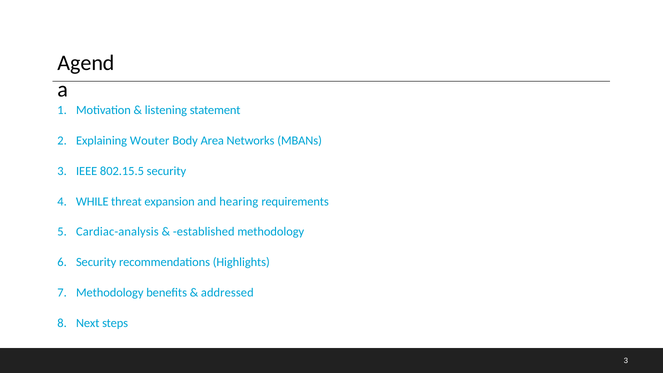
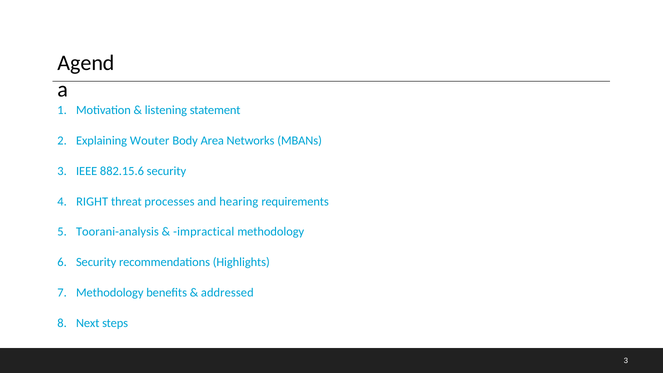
802.15.5: 802.15.5 -> 882.15.6
WHILE: WHILE -> RIGHT
expansion: expansion -> processes
Cardiac-analysis: Cardiac-analysis -> Toorani-analysis
established: established -> impractical
